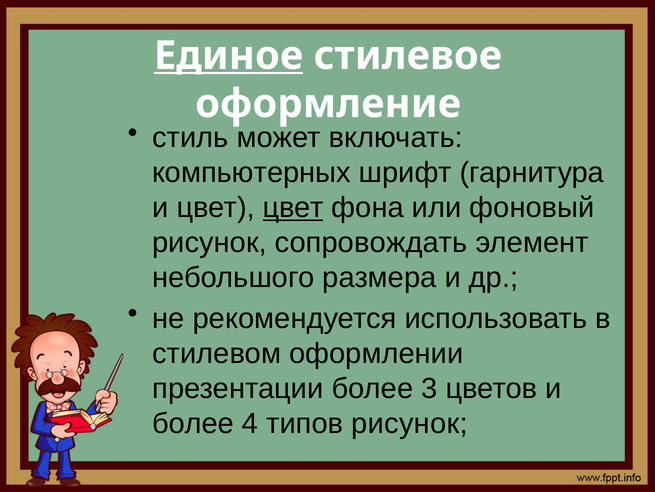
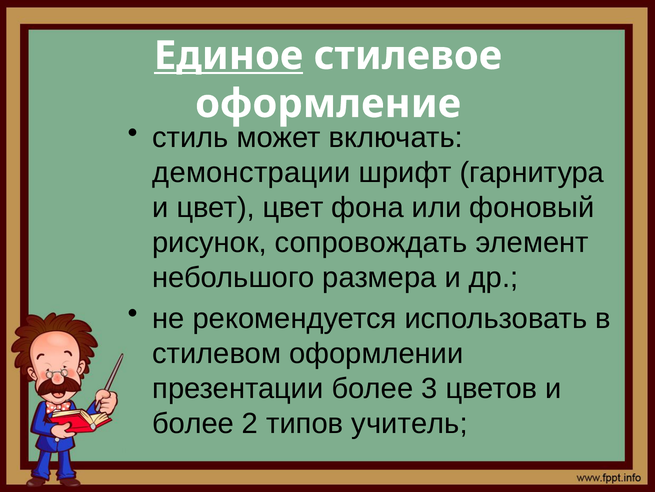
компьютерных: компьютерных -> демонстрации
цвет at (293, 207) underline: present -> none
4: 4 -> 2
типов рисунок: рисунок -> учитель
